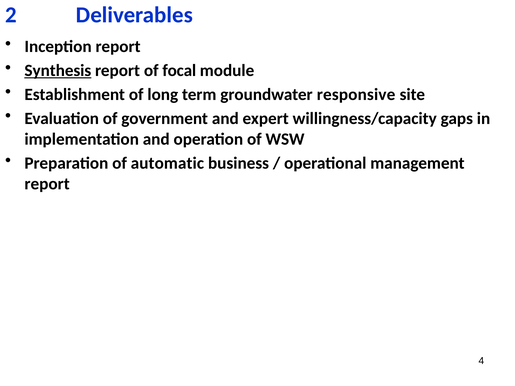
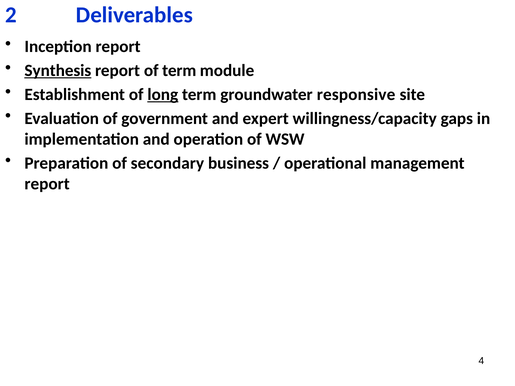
of focal: focal -> term
long underline: none -> present
automatic: automatic -> secondary
